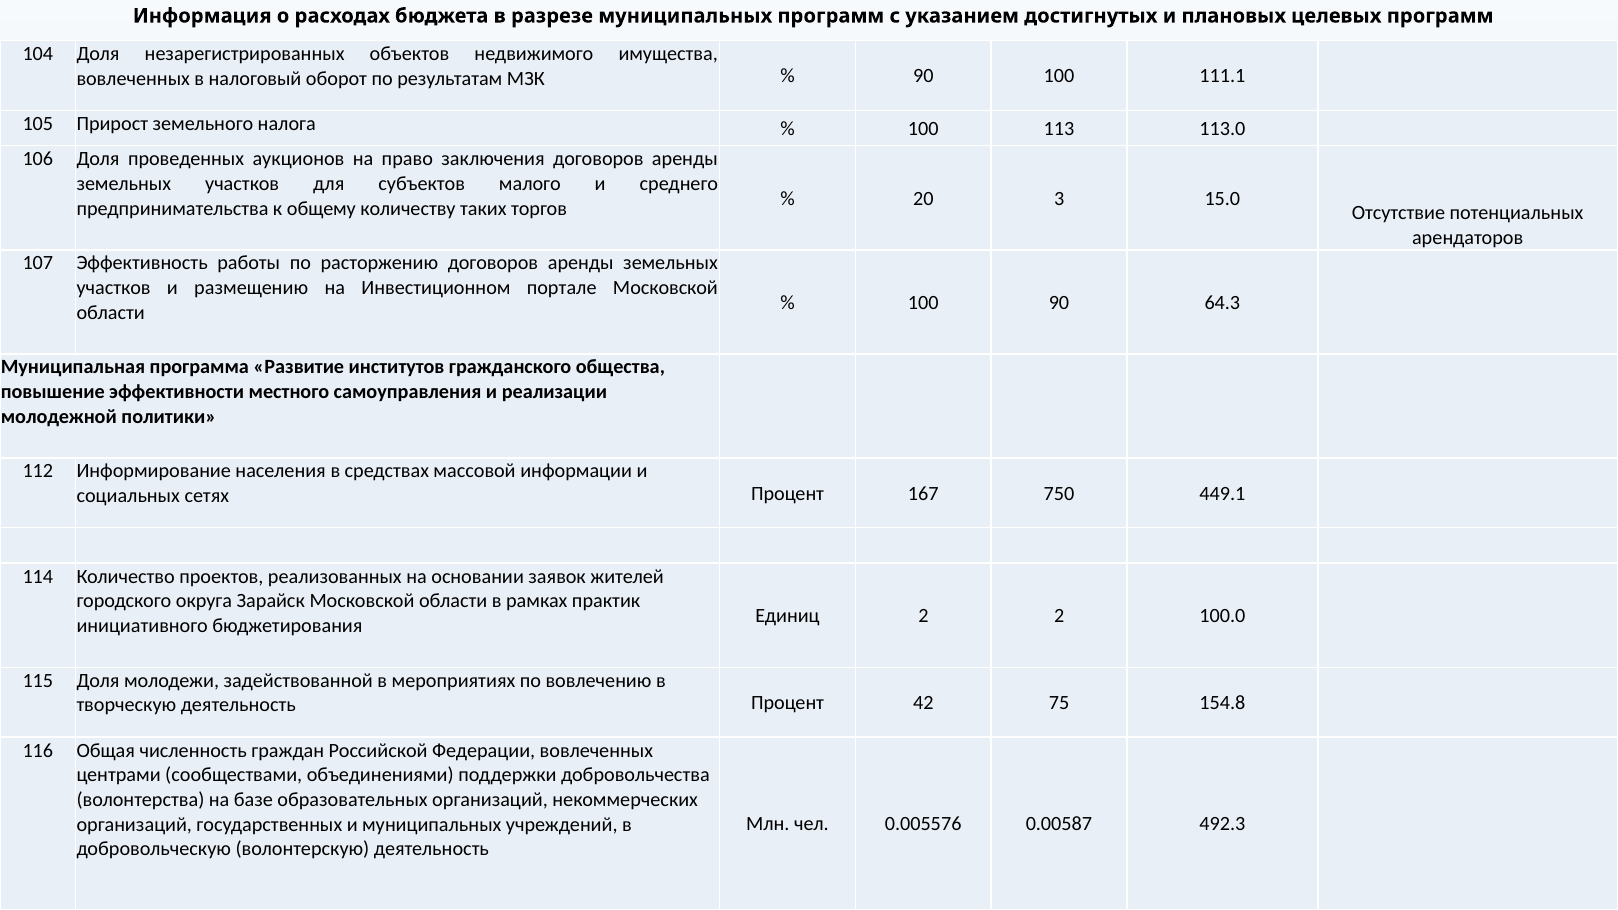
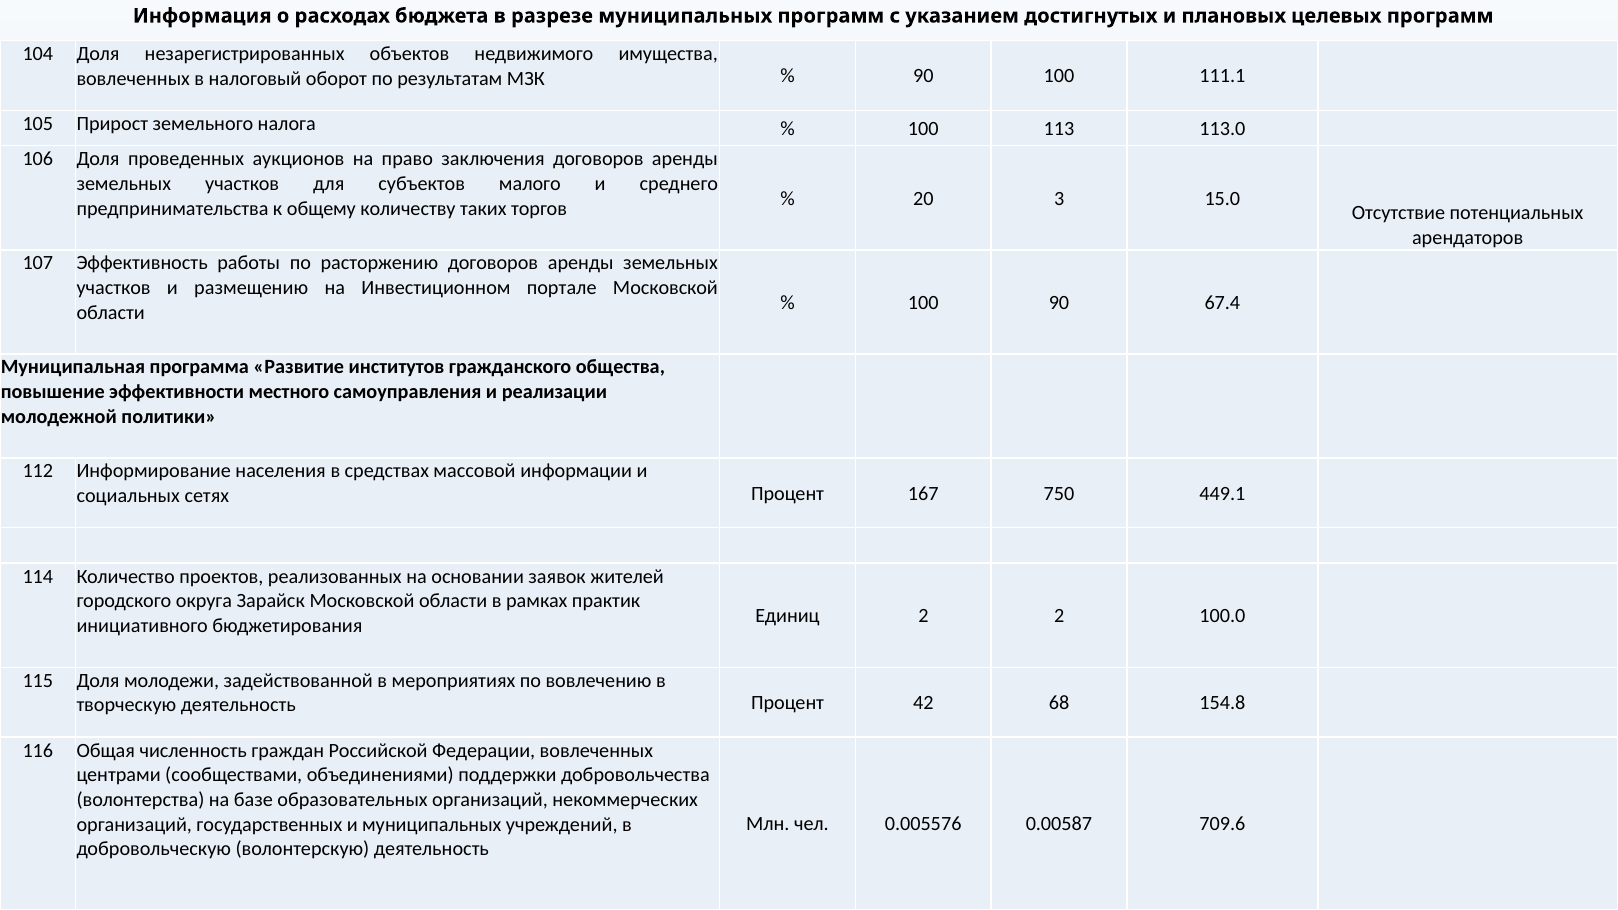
64.3: 64.3 -> 67.4
75: 75 -> 68
492.3: 492.3 -> 709.6
